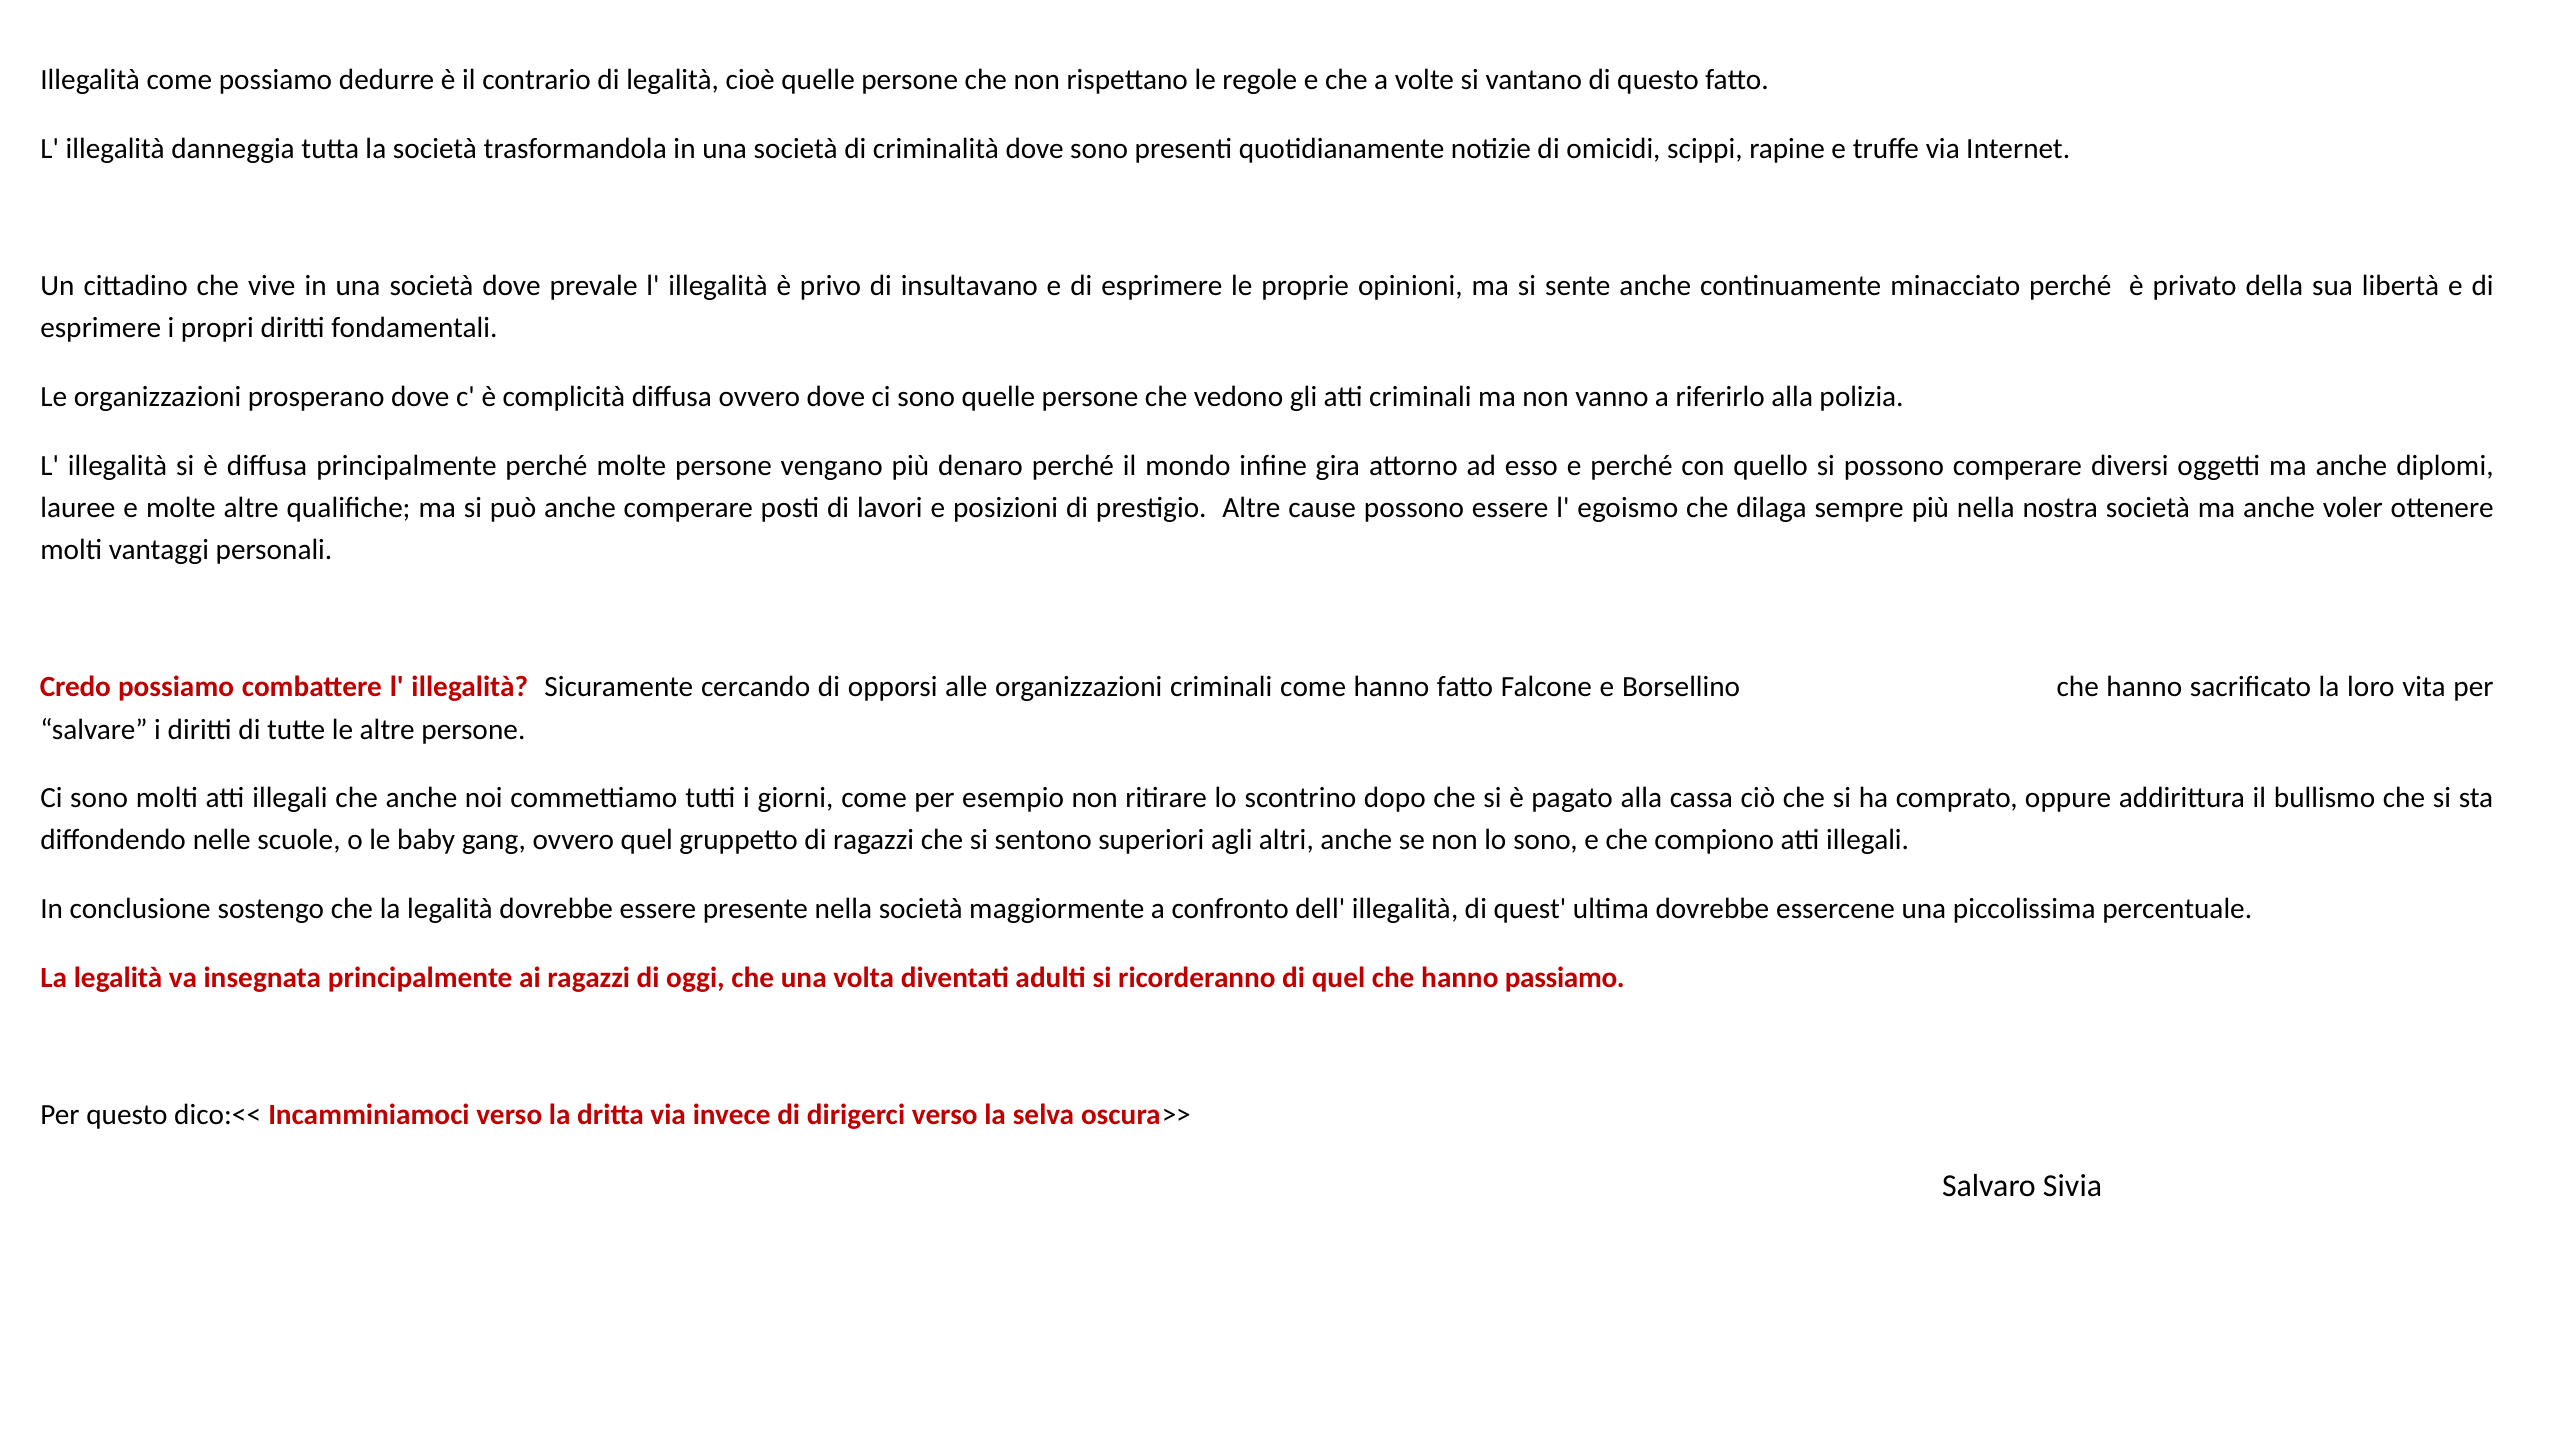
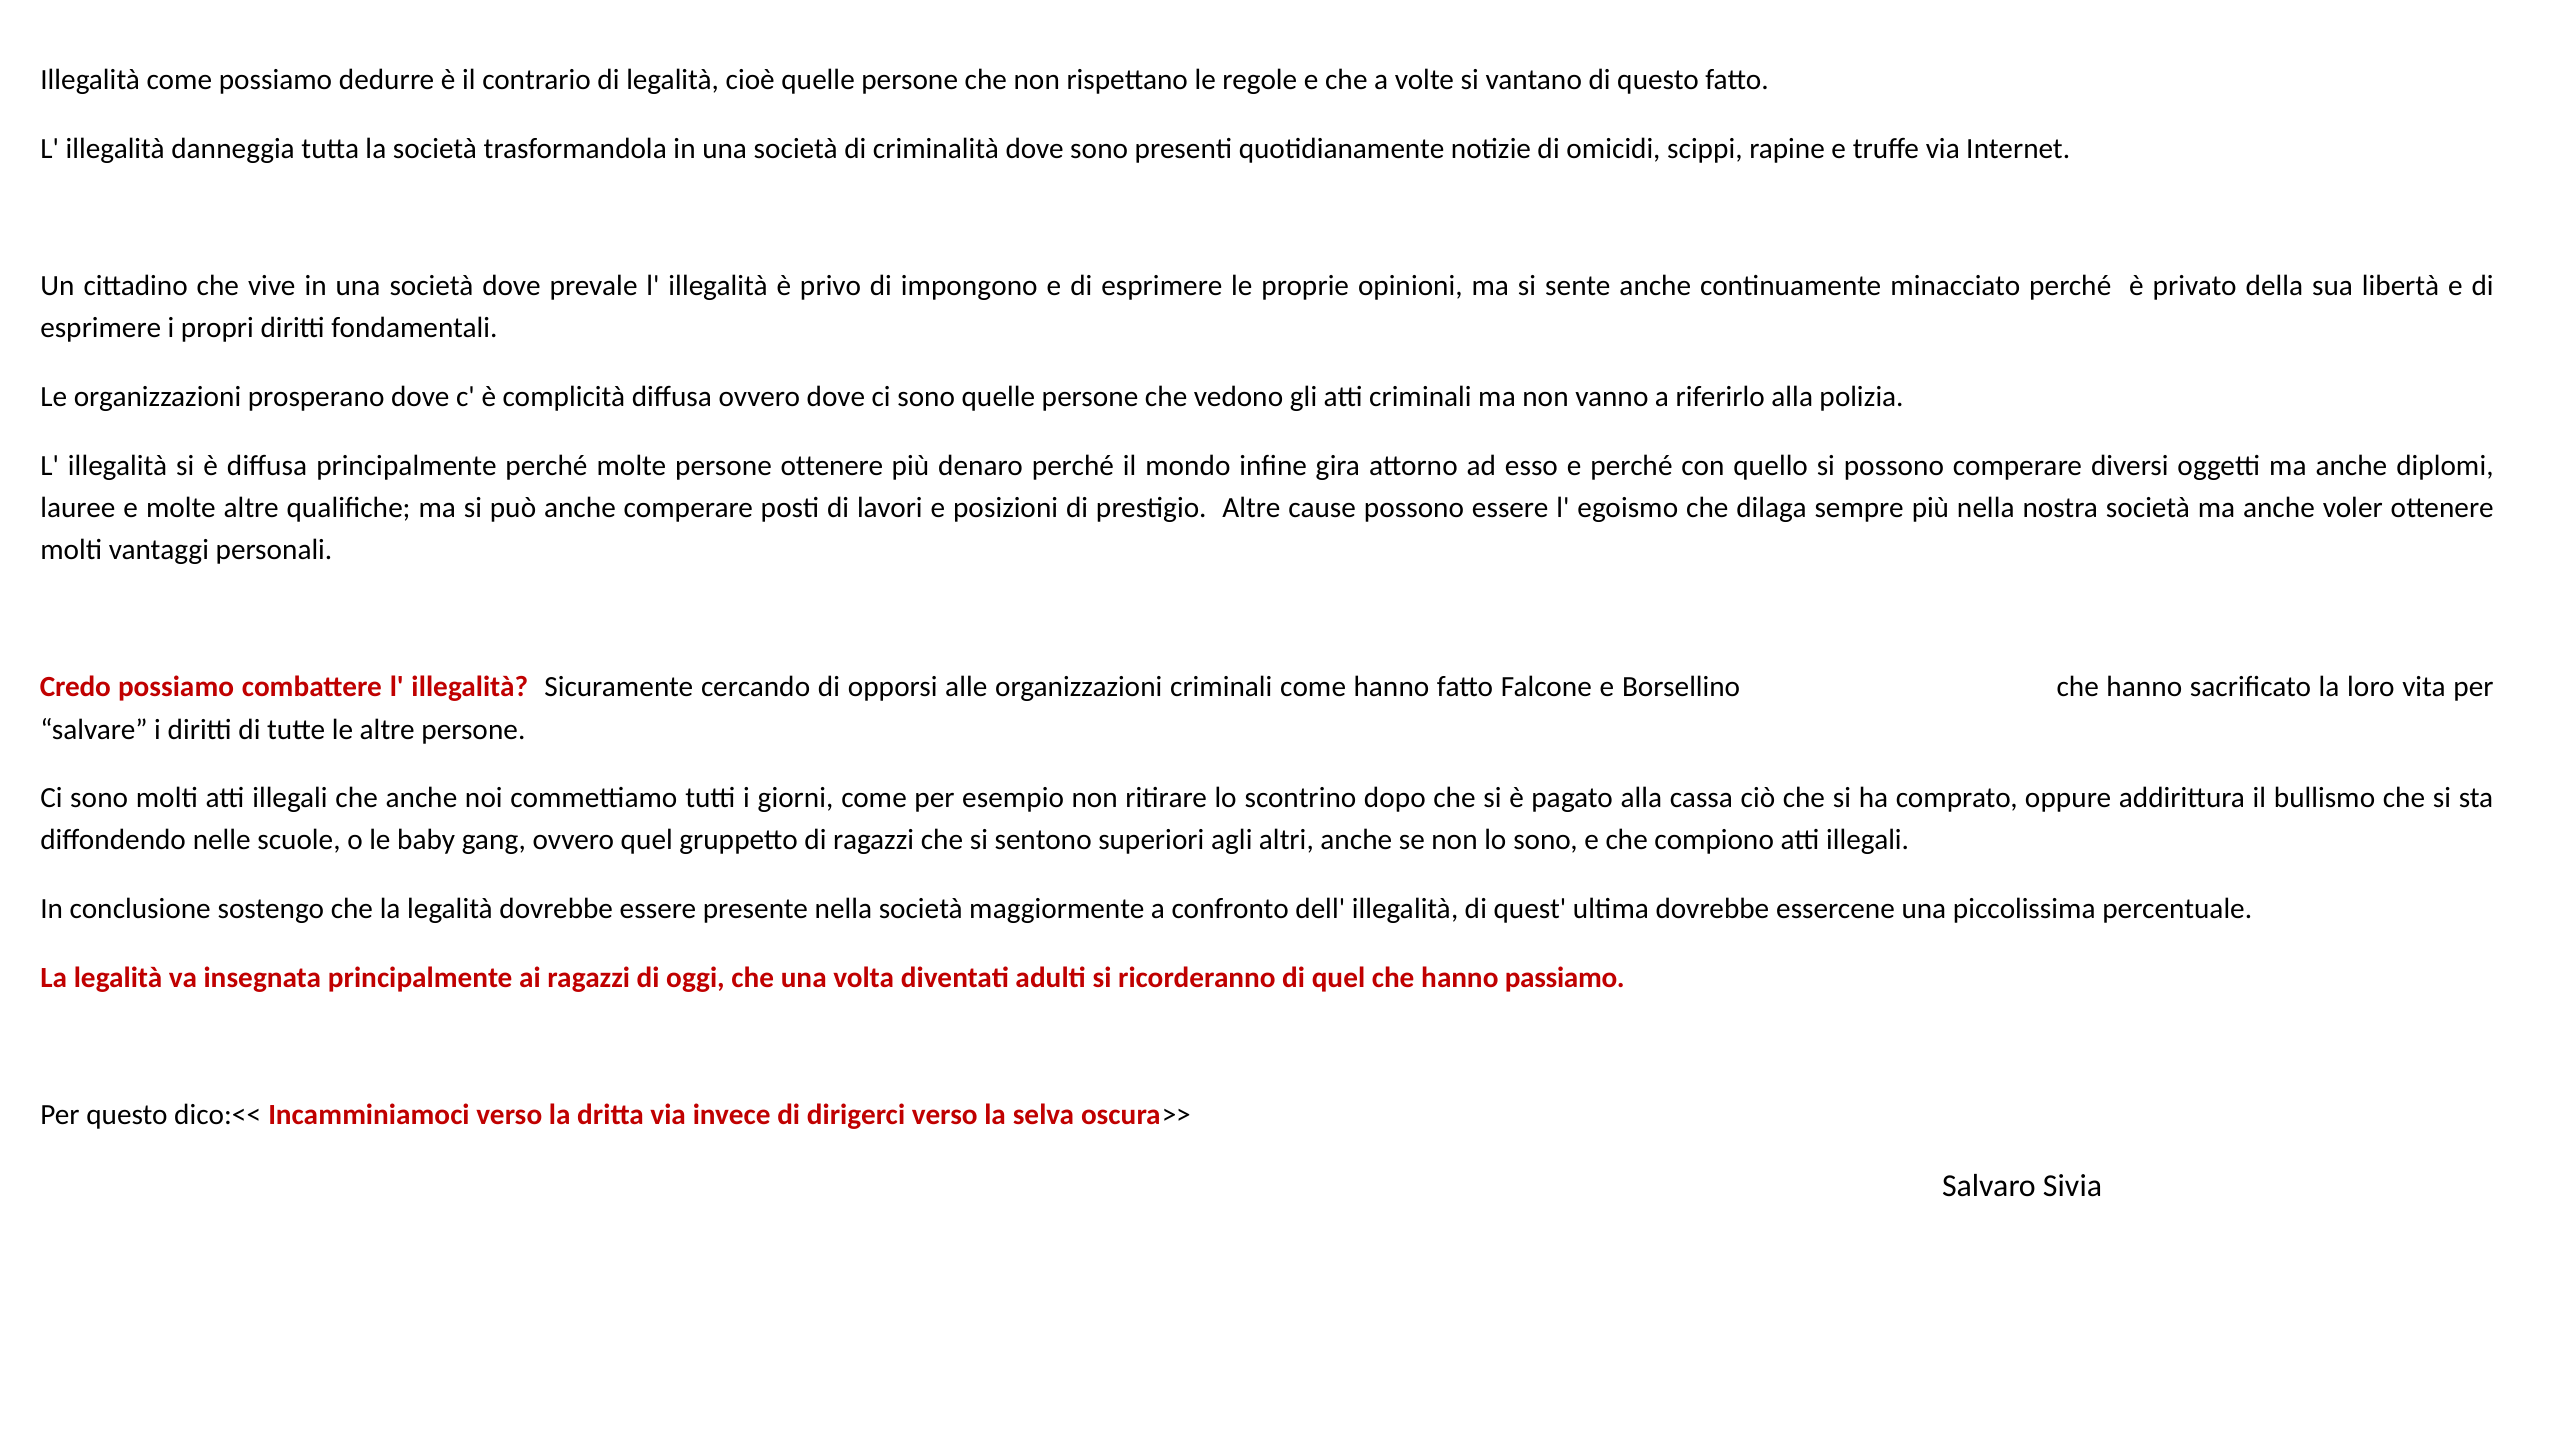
insultavano: insultavano -> impongono
persone vengano: vengano -> ottenere
